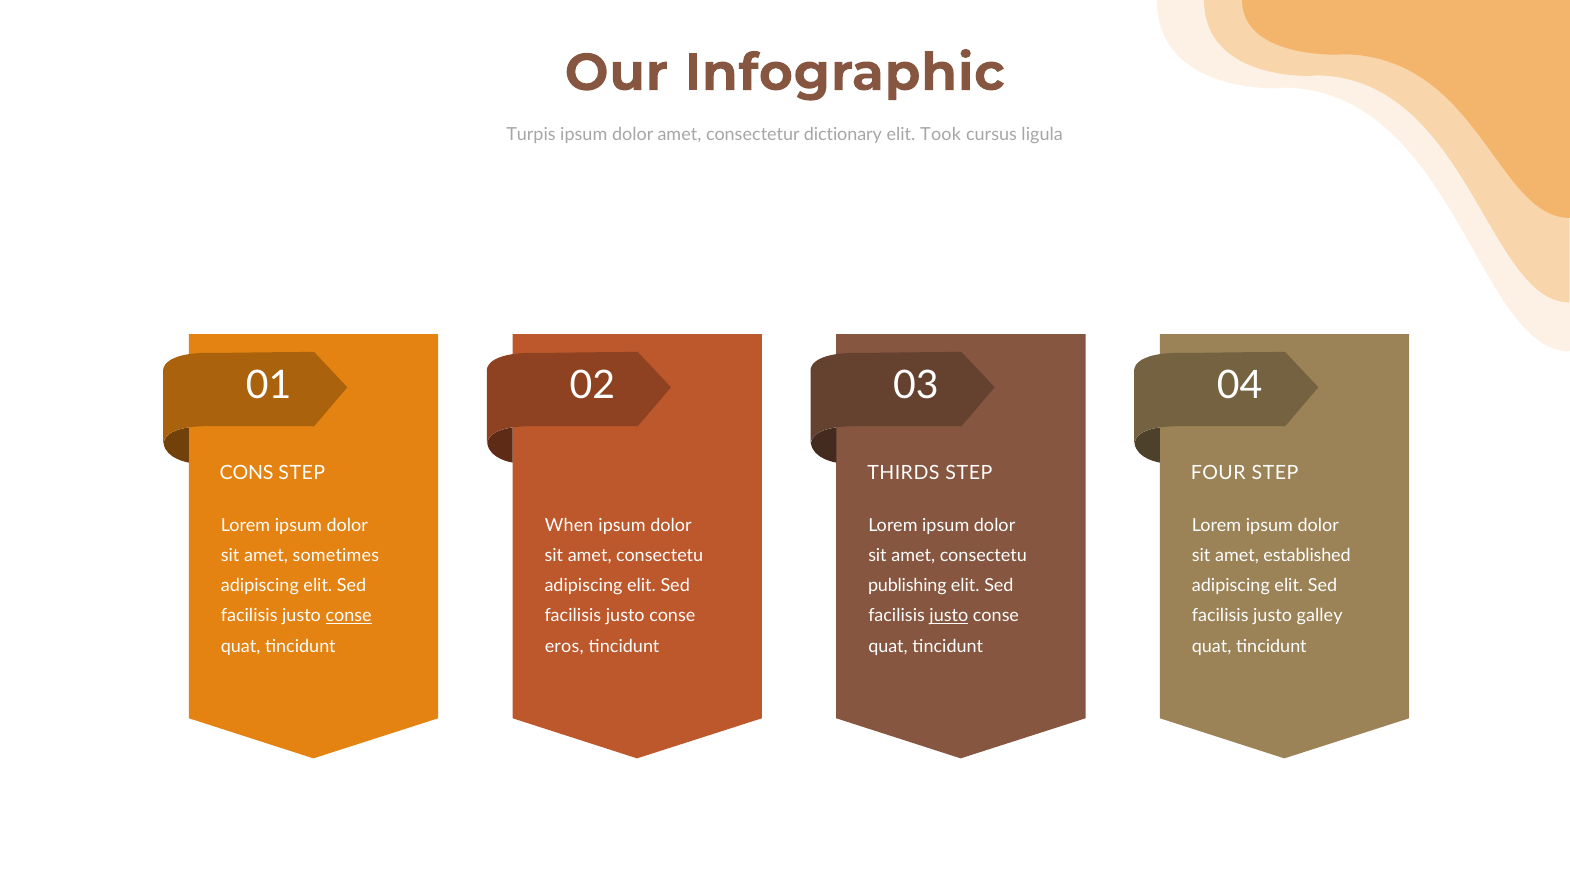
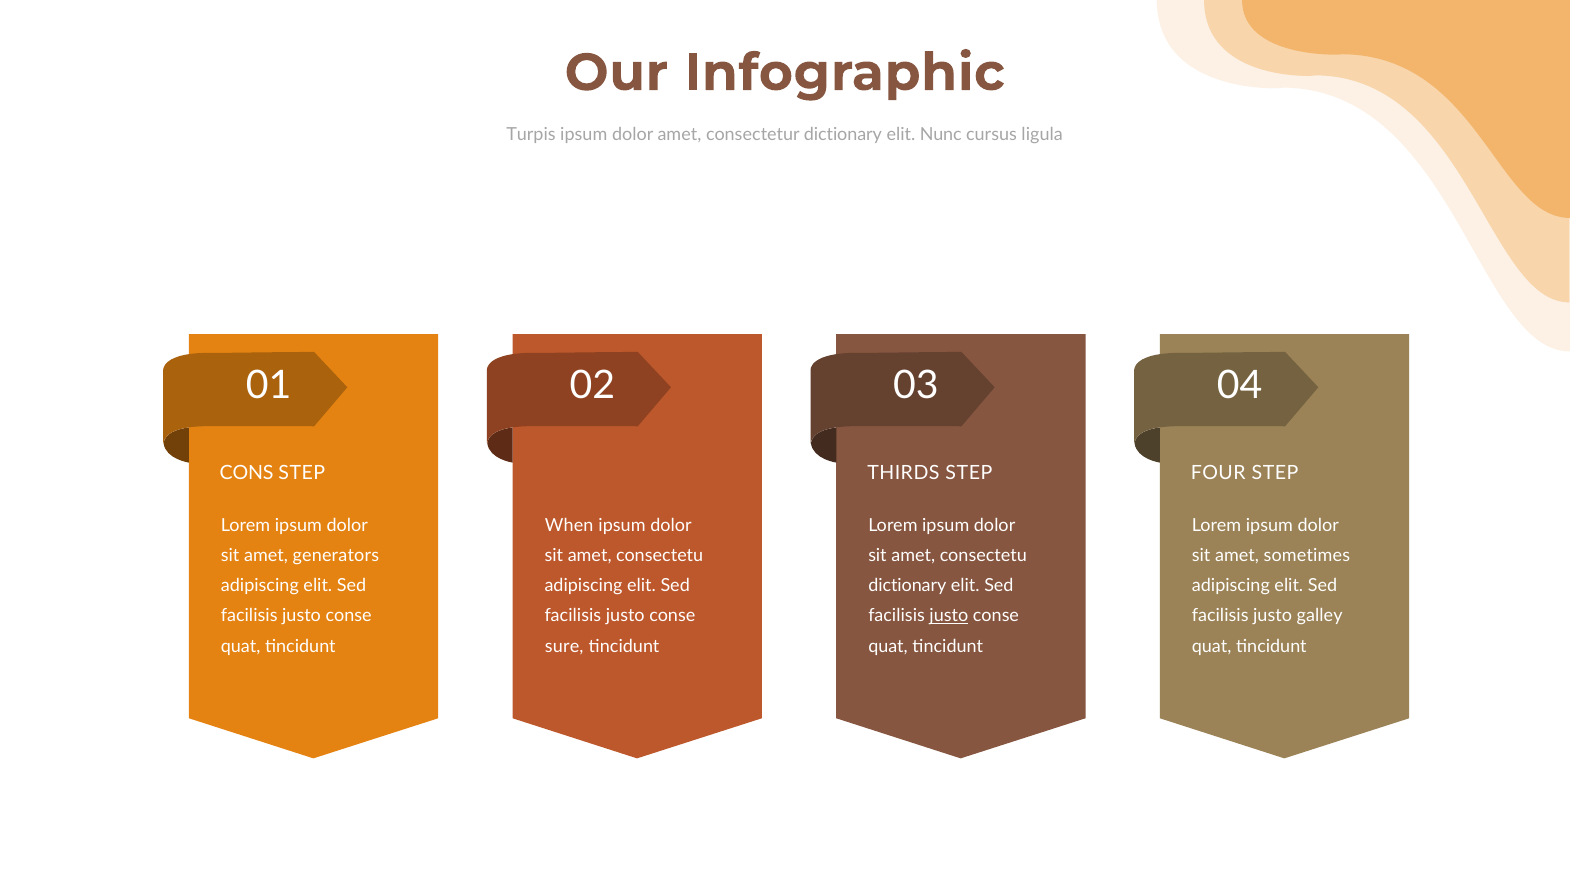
Took: Took -> Nunc
sometimes: sometimes -> generators
established: established -> sometimes
publishing at (907, 586): publishing -> dictionary
conse at (349, 616) underline: present -> none
eros: eros -> sure
